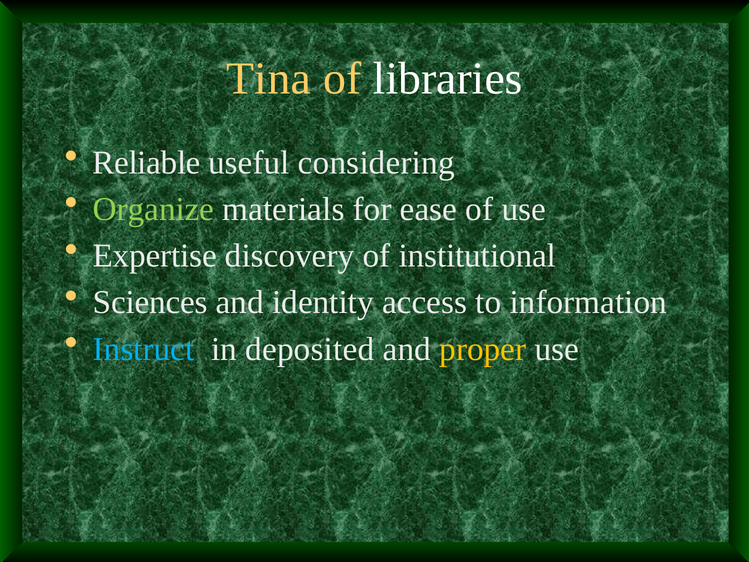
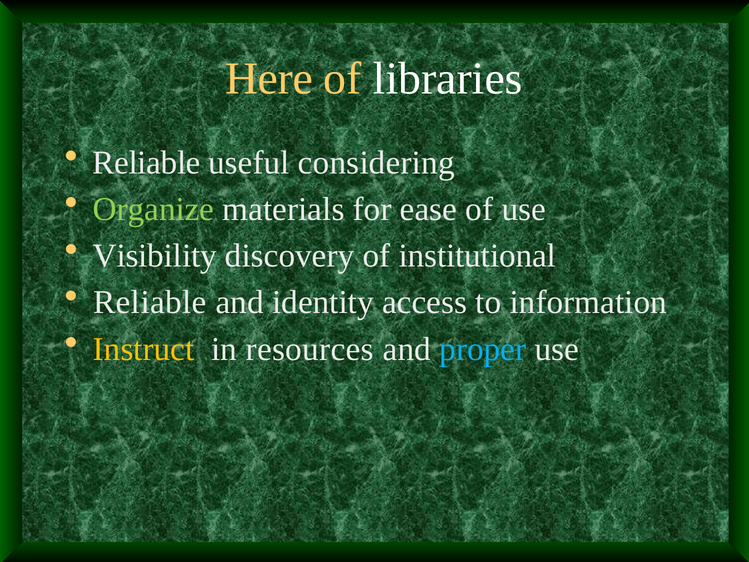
Tina: Tina -> Here
Expertise: Expertise -> Visibility
Sciences at (150, 302): Sciences -> Reliable
Instruct colour: light blue -> yellow
deposited: deposited -> resources
proper colour: yellow -> light blue
